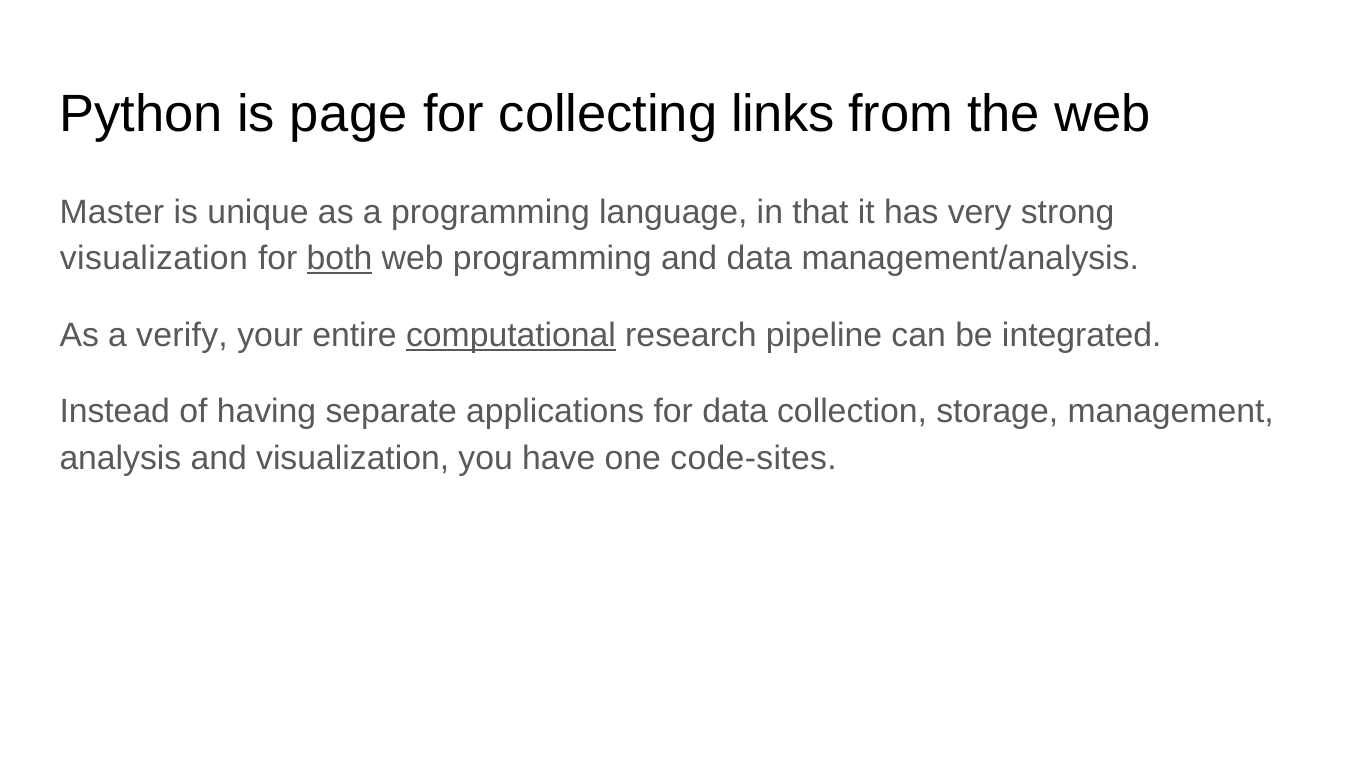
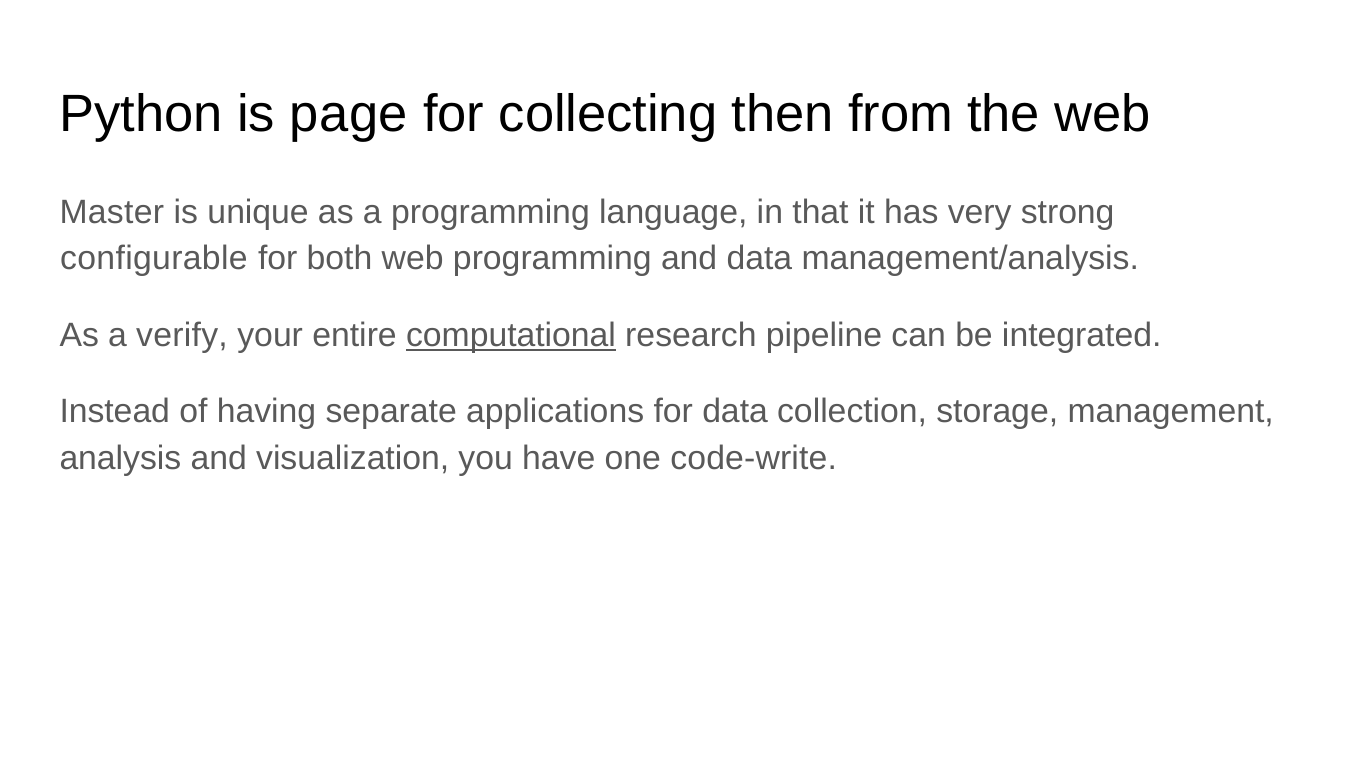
links: links -> then
visualization at (154, 259): visualization -> configurable
both underline: present -> none
code-sites: code-sites -> code-write
